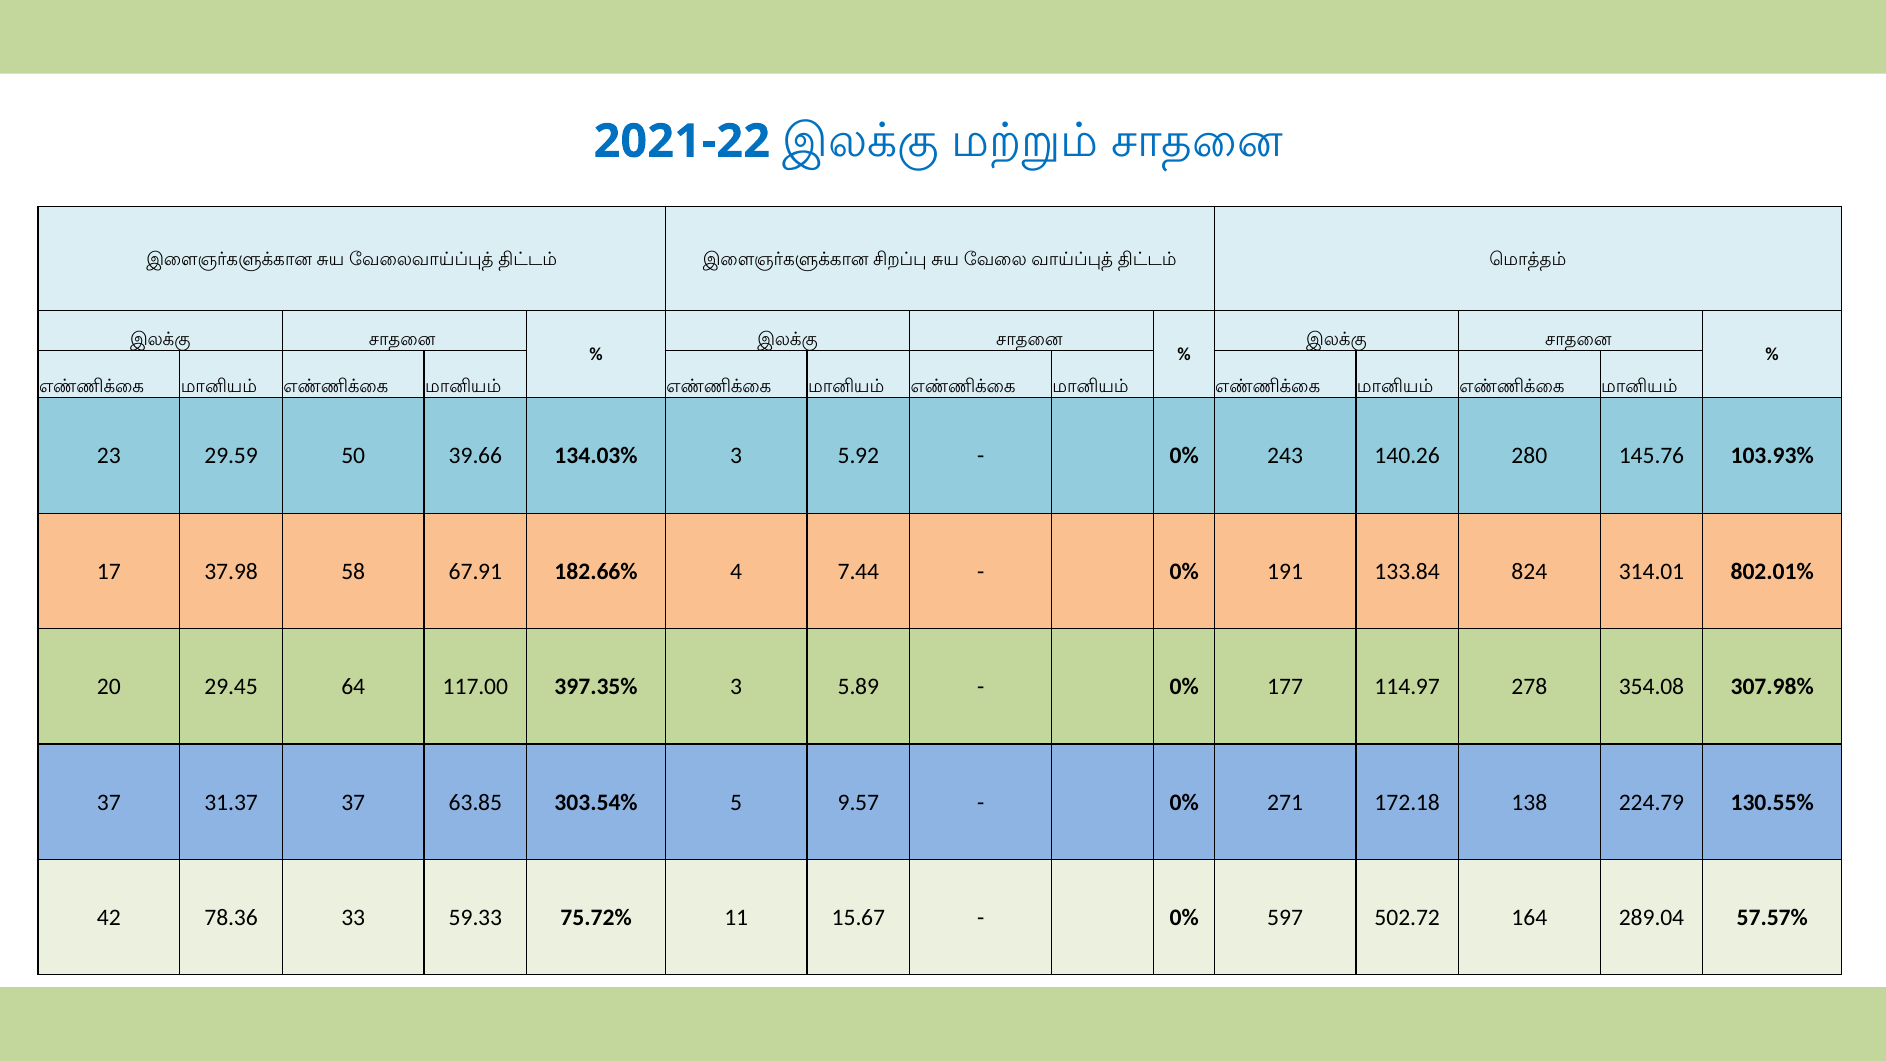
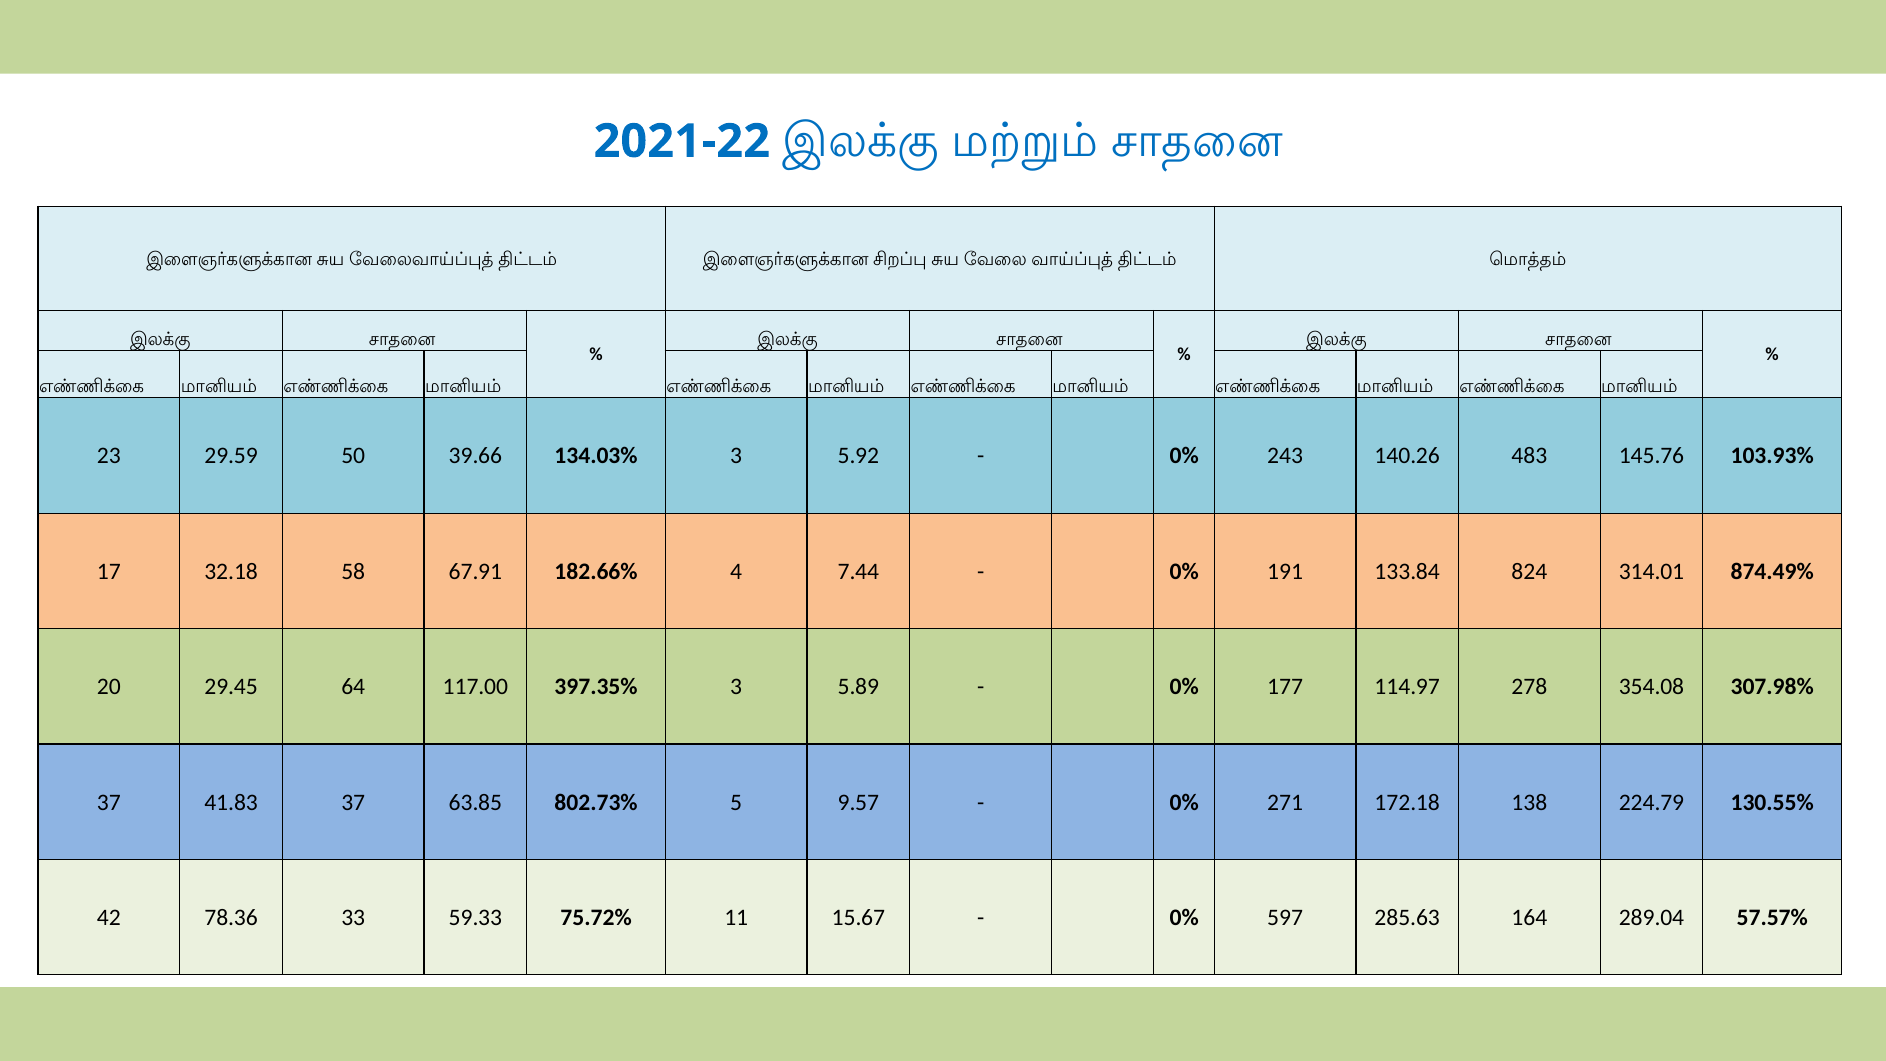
280: 280 -> 483
37.98: 37.98 -> 32.18
802.01%: 802.01% -> 874.49%
31.37: 31.37 -> 41.83
303.54%: 303.54% -> 802.73%
502.72: 502.72 -> 285.63
